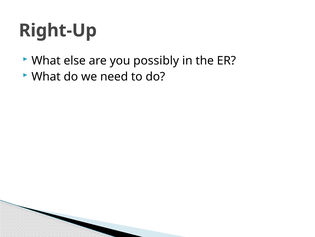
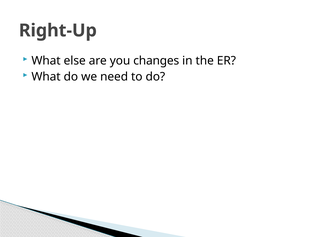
possibly: possibly -> changes
